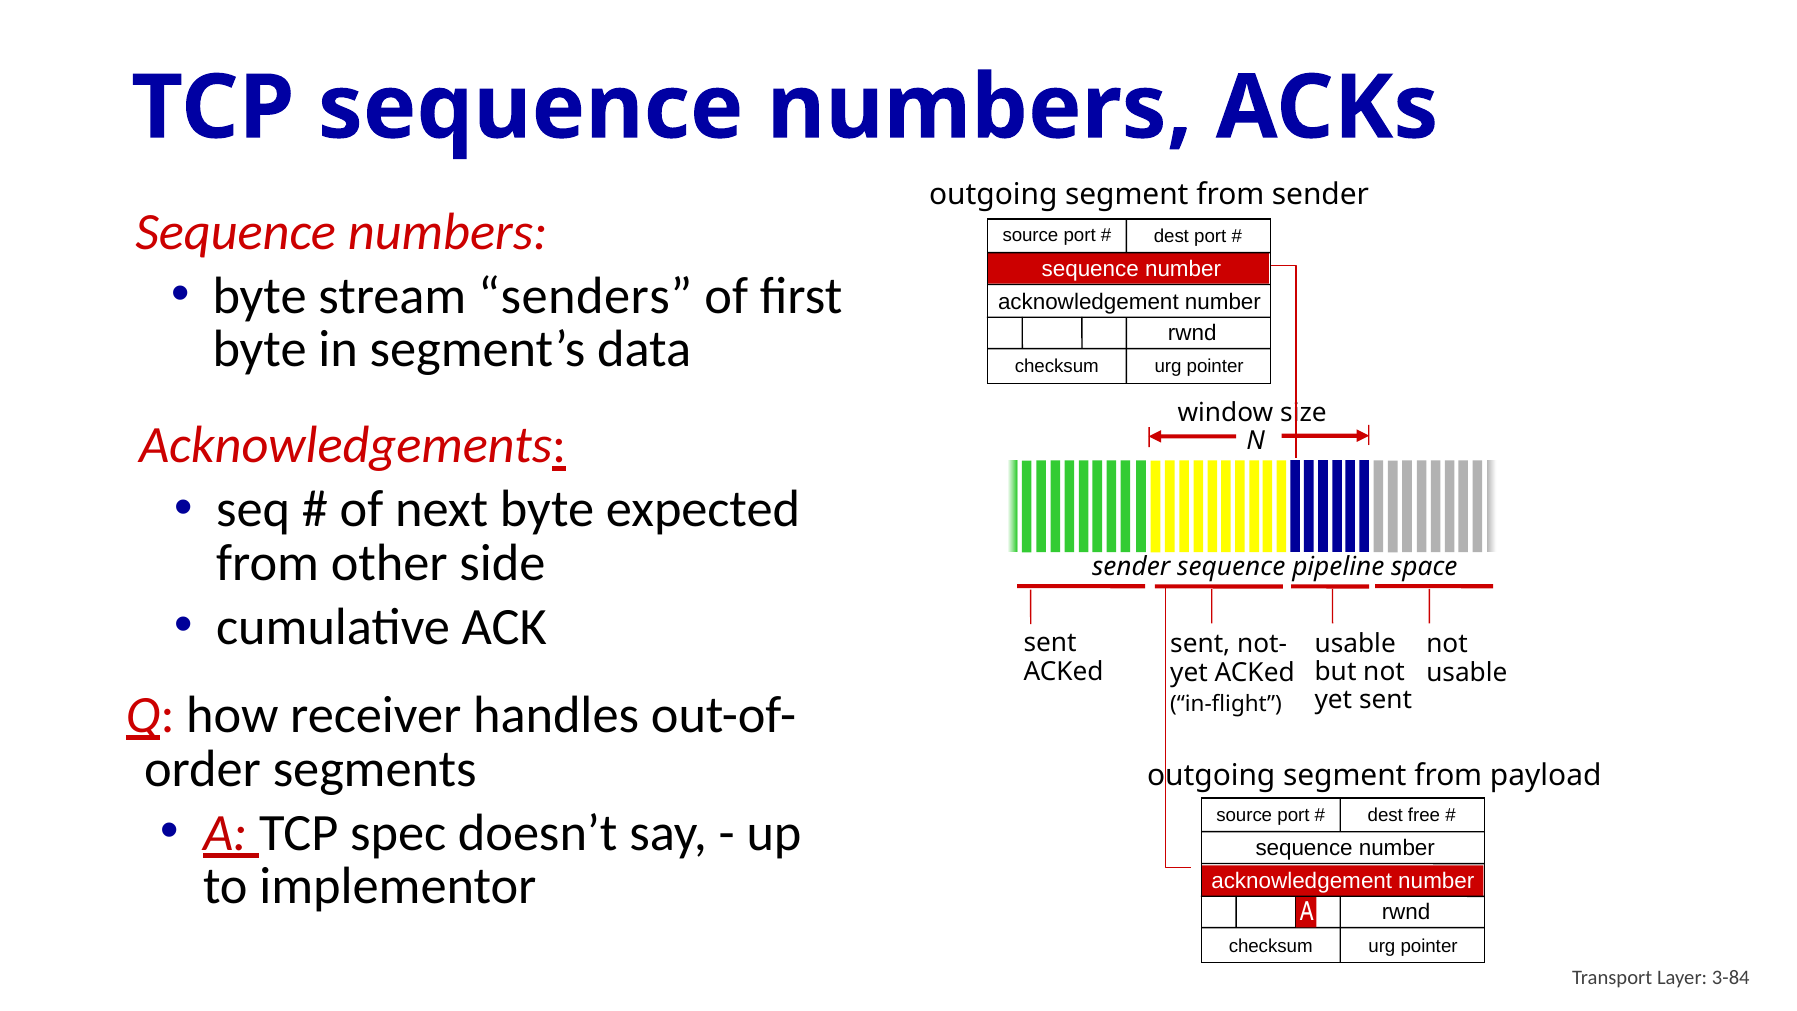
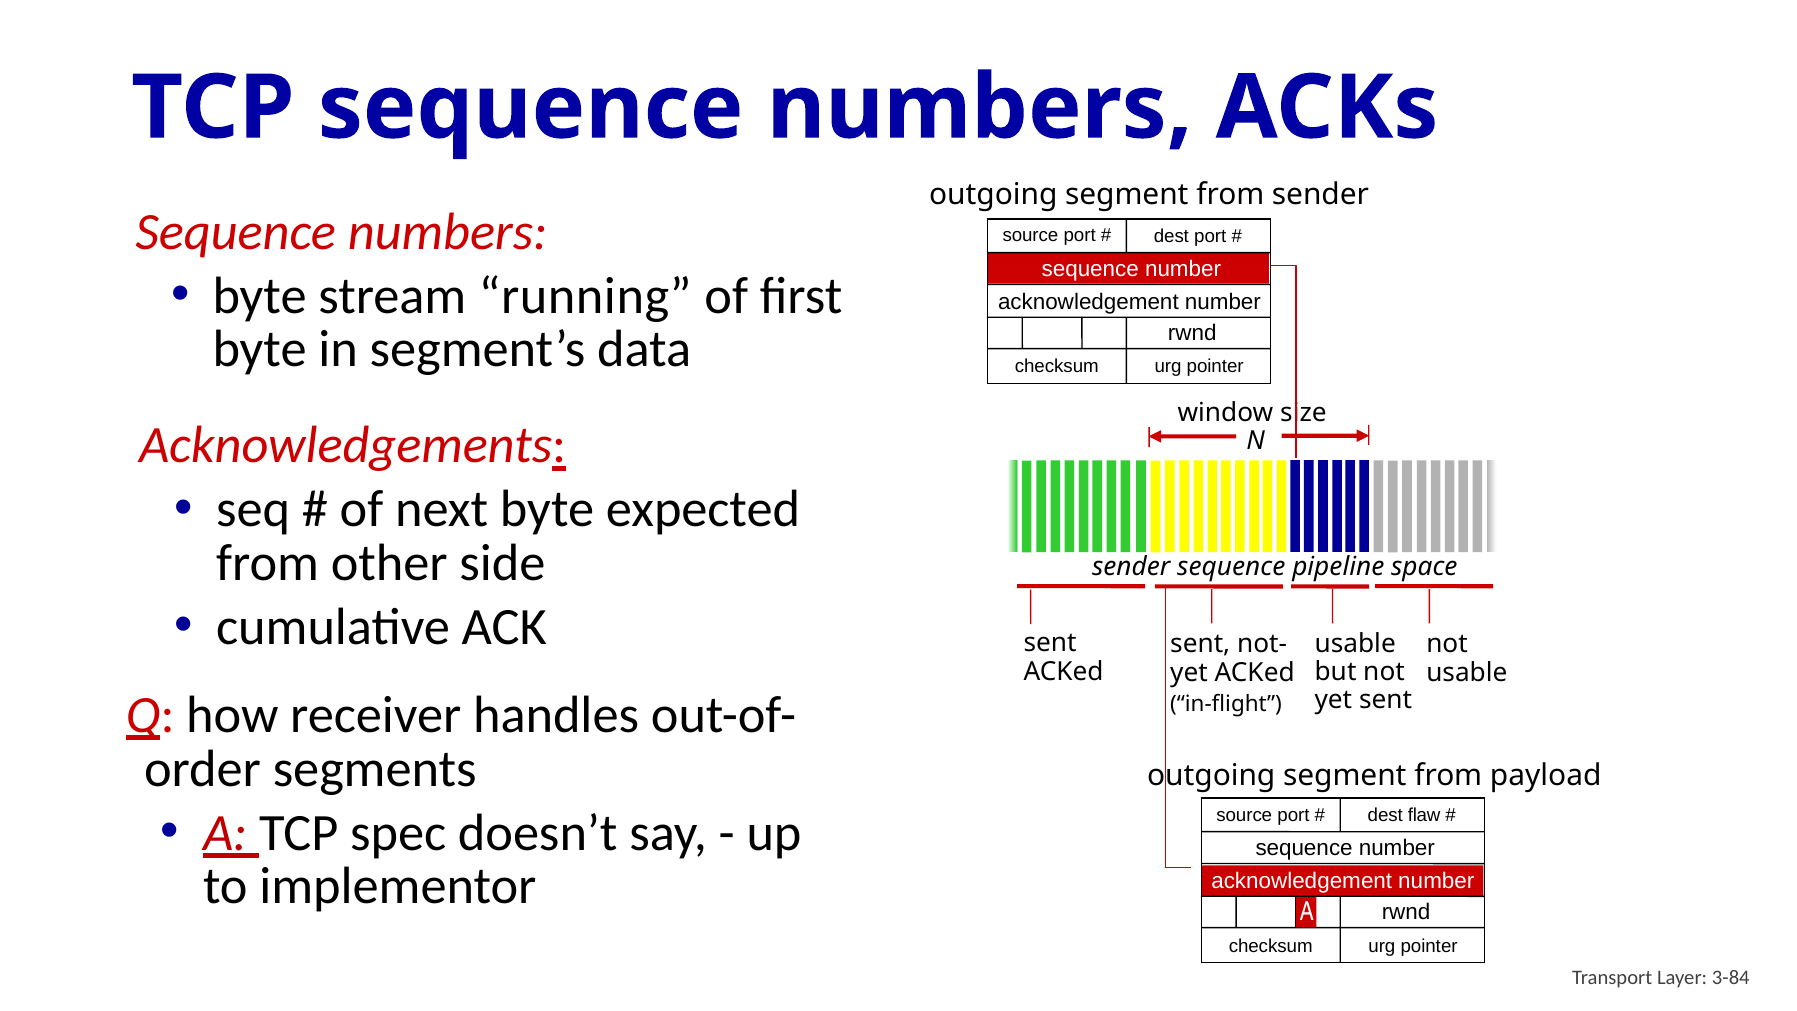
senders: senders -> running
free: free -> flaw
